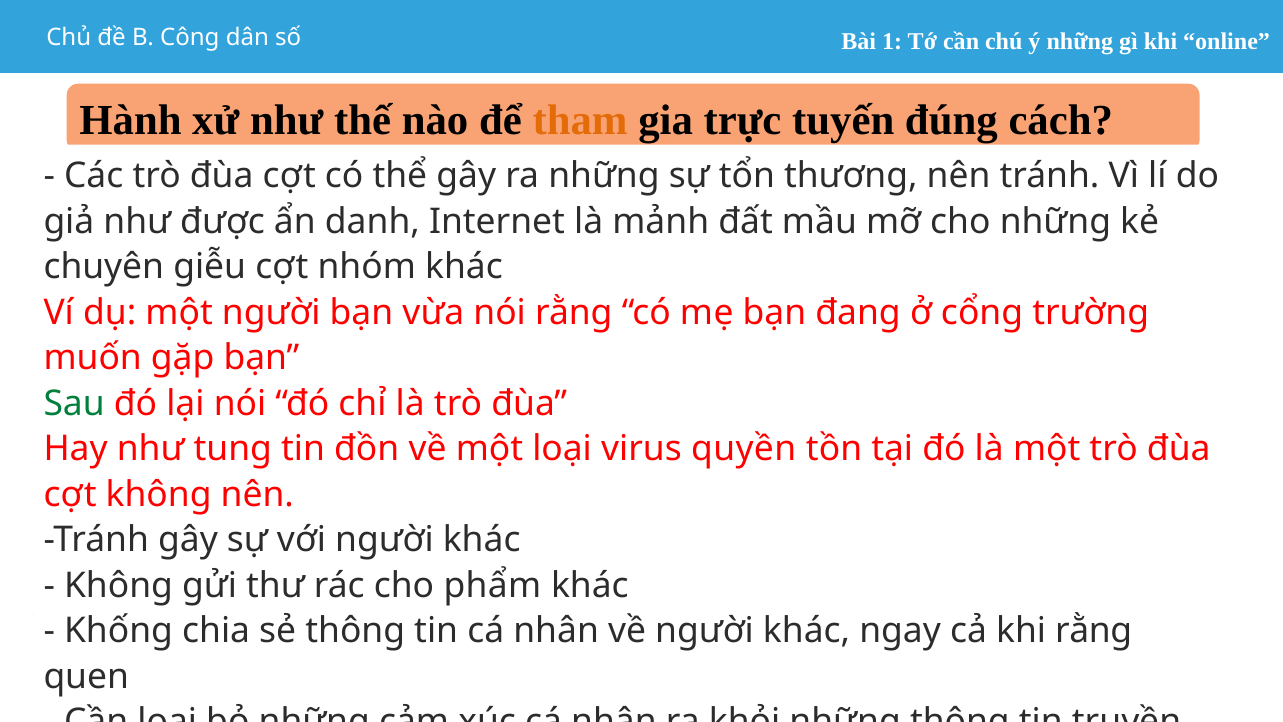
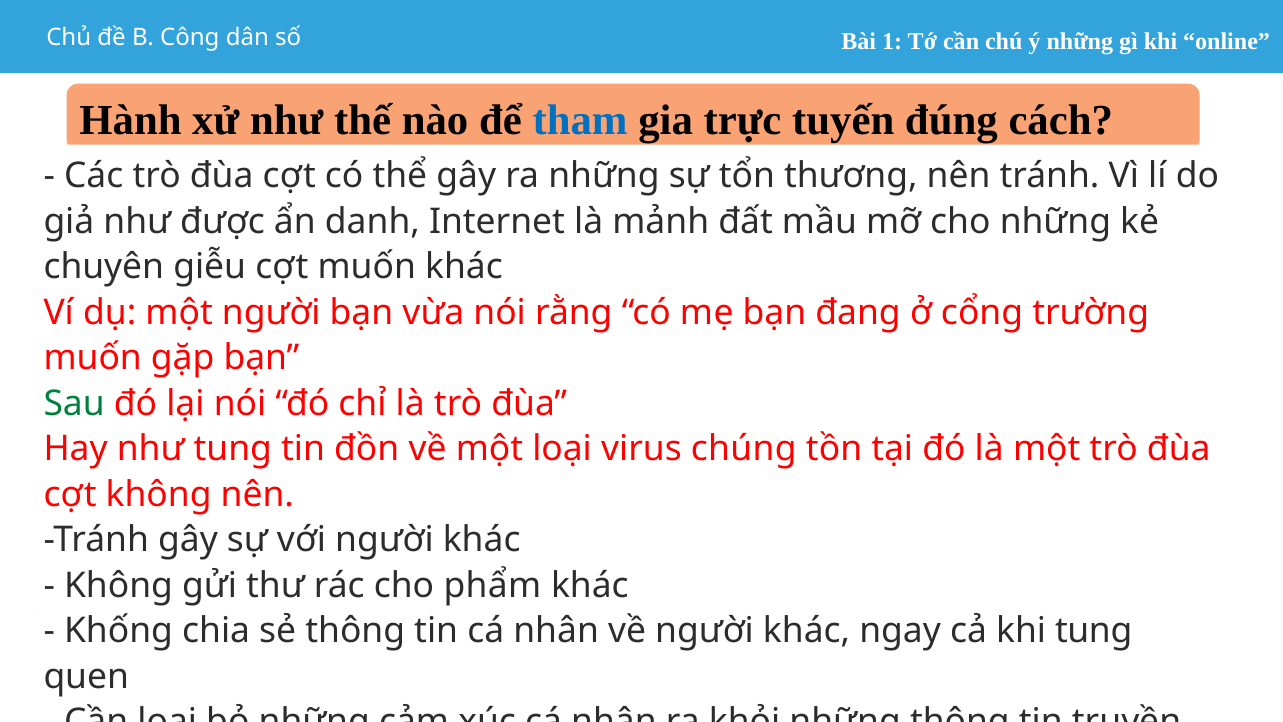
tham colour: orange -> blue
cợt nhóm: nhóm -> muốn
quyền: quyền -> chúng
khi rằng: rằng -> tung
